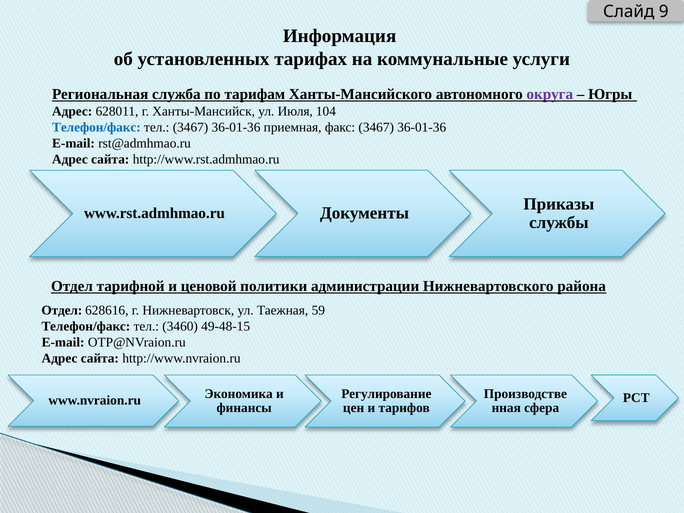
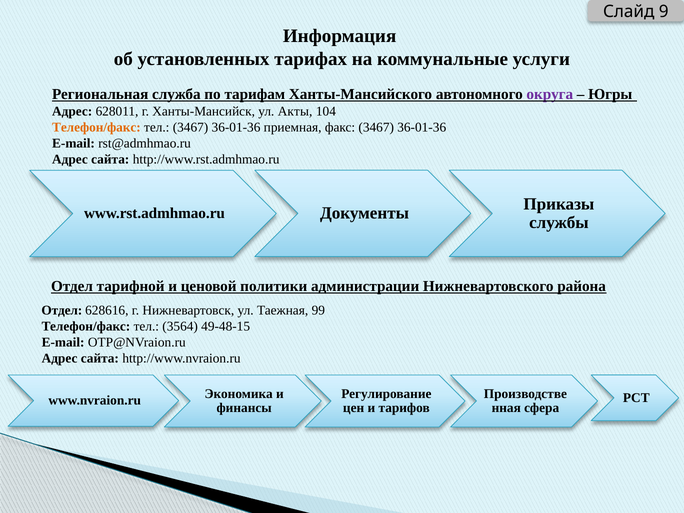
Июля: Июля -> Акты
Телефон/факс at (96, 127) colour: blue -> orange
59: 59 -> 99
3460: 3460 -> 3564
